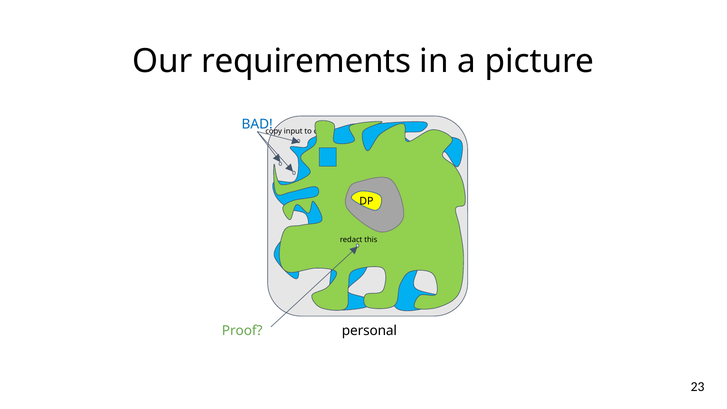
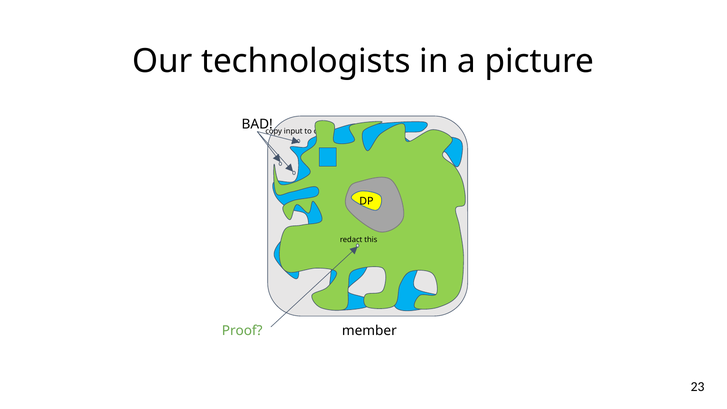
requirements: requirements -> technologists
BAD colour: blue -> black
personal: personal -> member
